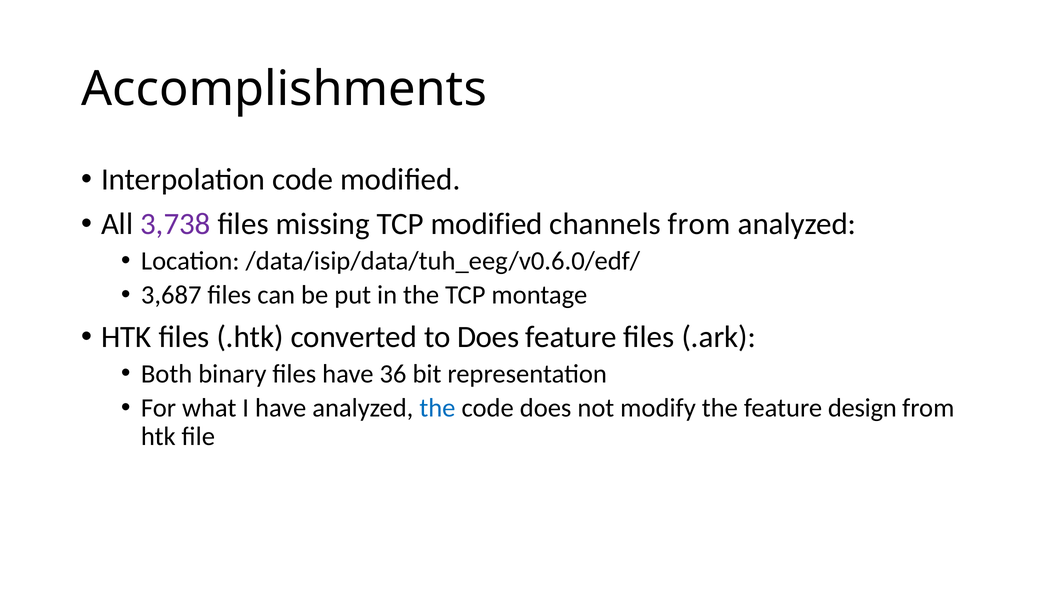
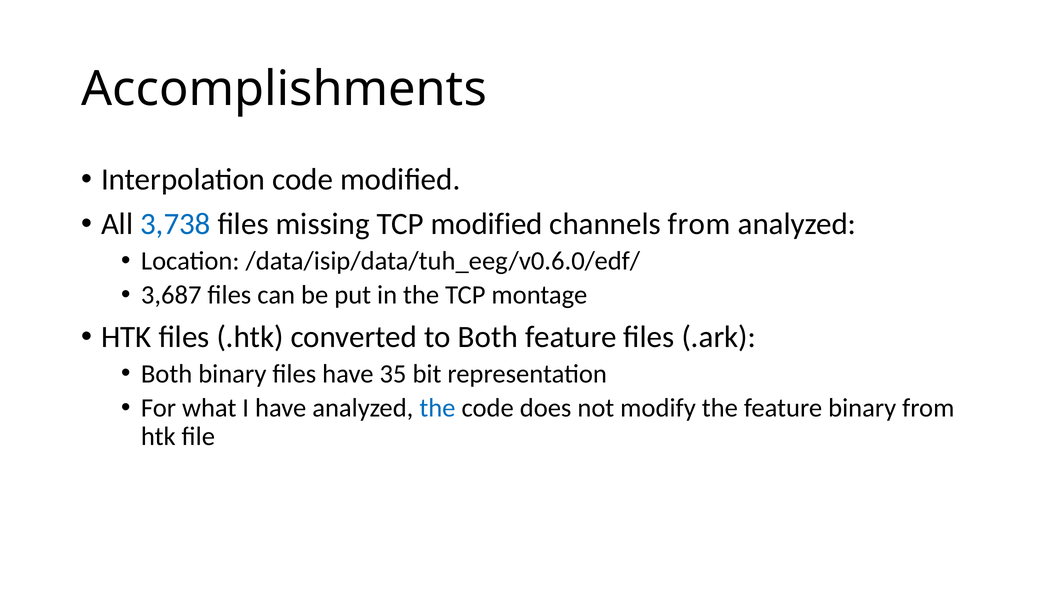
3,738 colour: purple -> blue
to Does: Does -> Both
36: 36 -> 35
feature design: design -> binary
